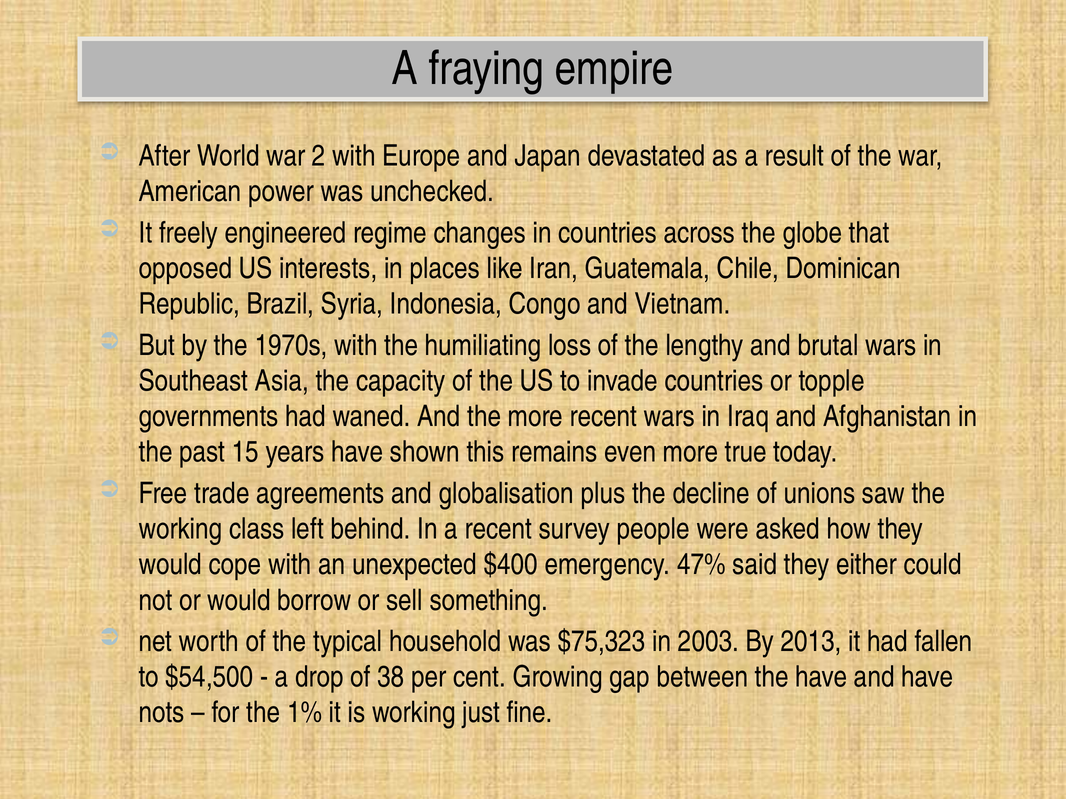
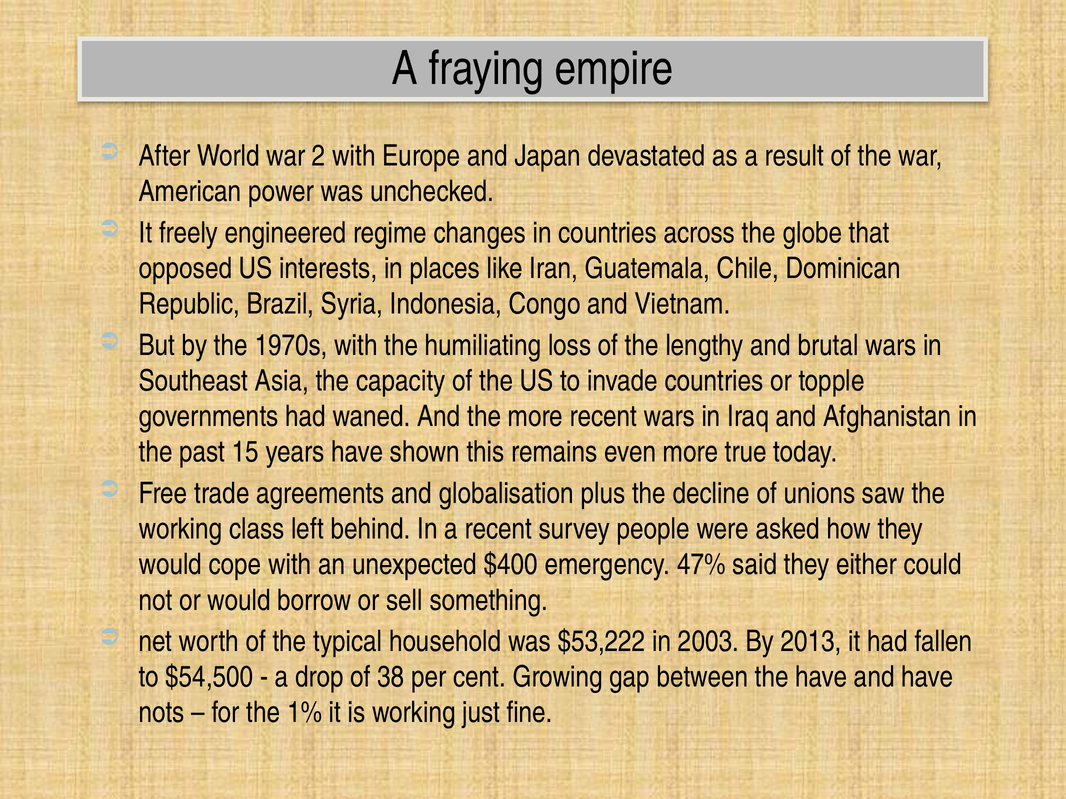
$75,323: $75,323 -> $53,222
